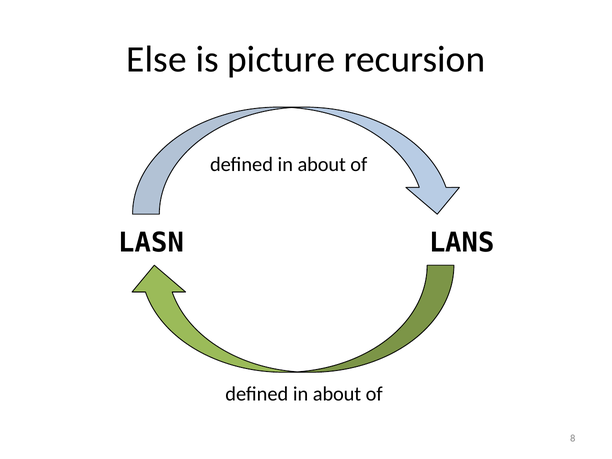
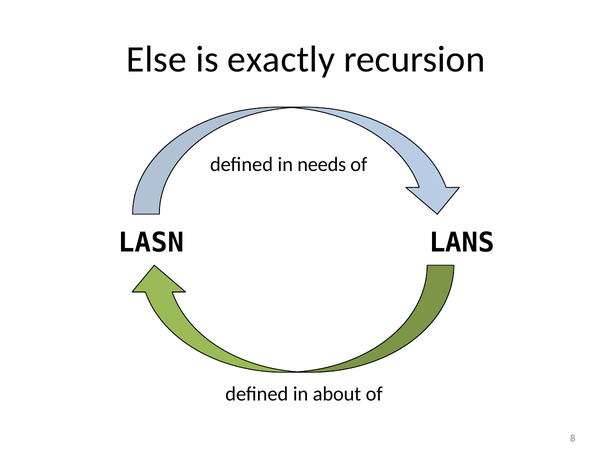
picture: picture -> exactly
about at (322, 165): about -> needs
